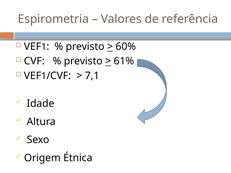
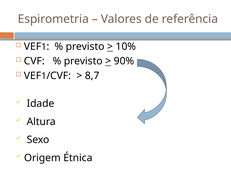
60%: 60% -> 10%
61%: 61% -> 90%
7,1: 7,1 -> 8,7
